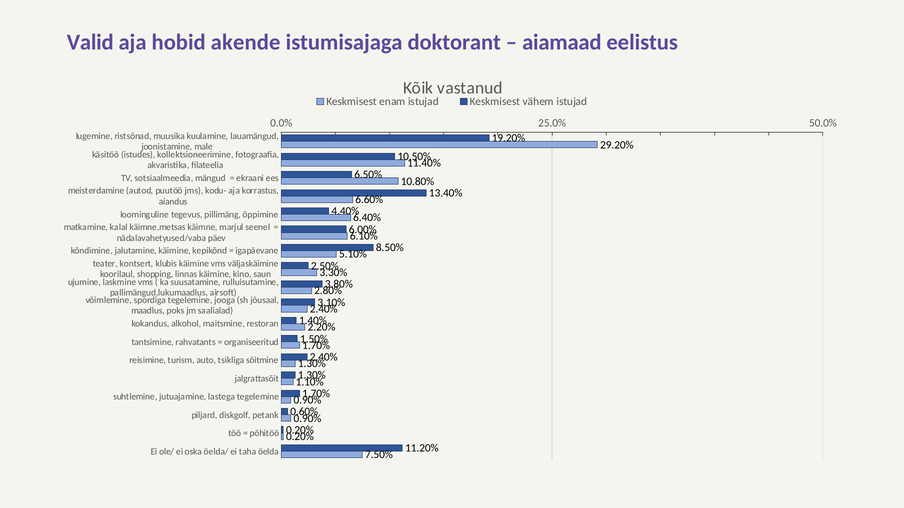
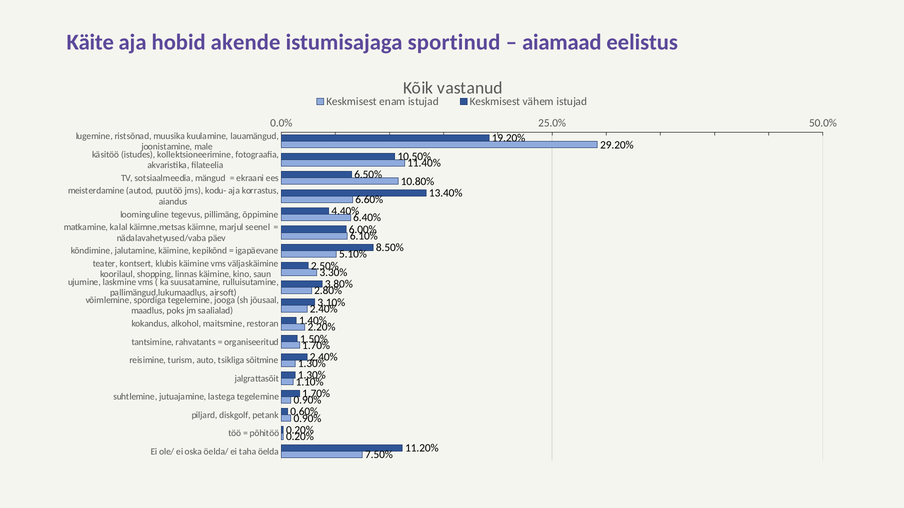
Valid: Valid -> Käite
doktorant: doktorant -> sportinud
